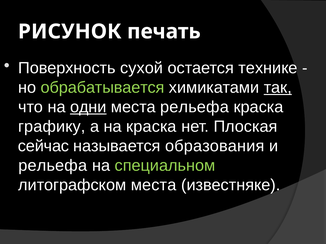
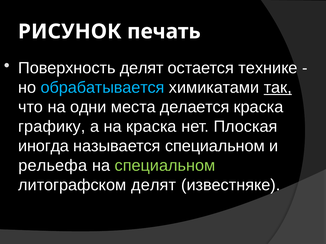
Поверхность сухой: сухой -> делят
обрабатывается colour: light green -> light blue
одни underline: present -> none
места рельефа: рельефа -> делается
сейчас: сейчас -> иногда
называется образования: образования -> специальном
литографском места: места -> делят
